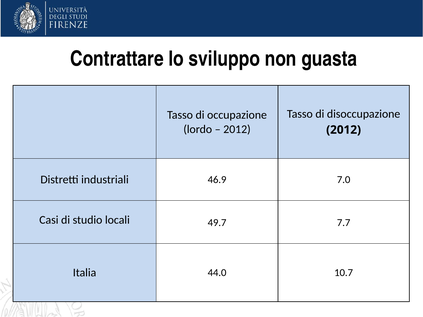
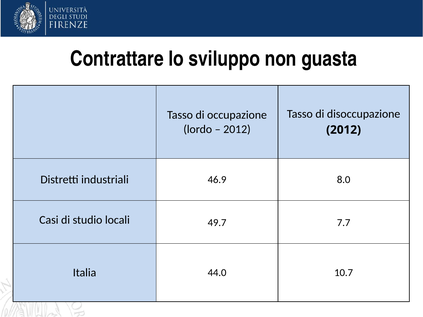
7.0: 7.0 -> 8.0
